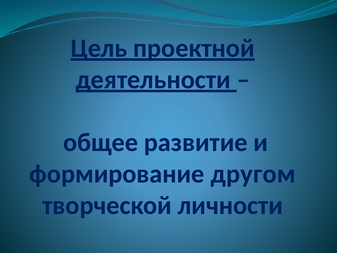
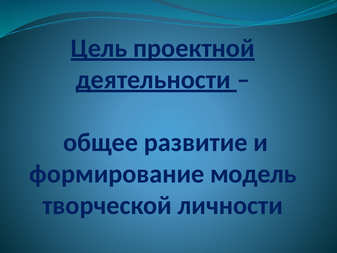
другом: другом -> модель
